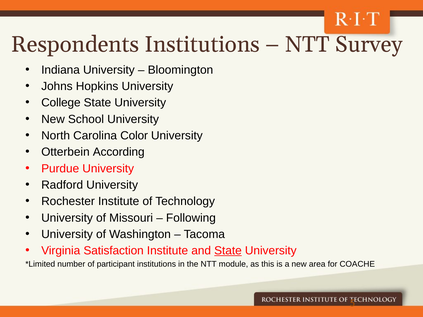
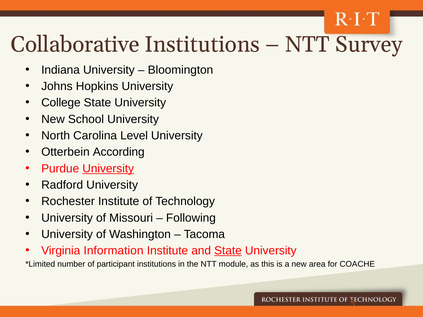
Respondents: Respondents -> Collaborative
Color: Color -> Level
University at (108, 169) underline: none -> present
Satisfaction: Satisfaction -> Information
